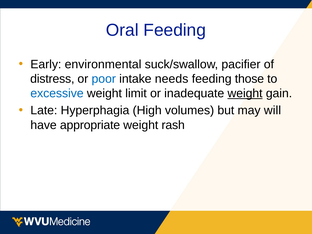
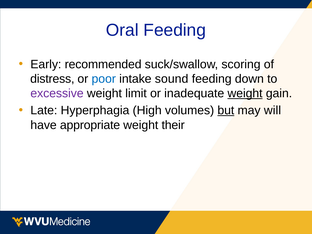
environmental: environmental -> recommended
pacifier: pacifier -> scoring
needs: needs -> sound
those: those -> down
excessive colour: blue -> purple
but underline: none -> present
rash: rash -> their
